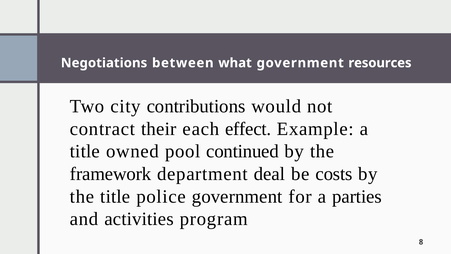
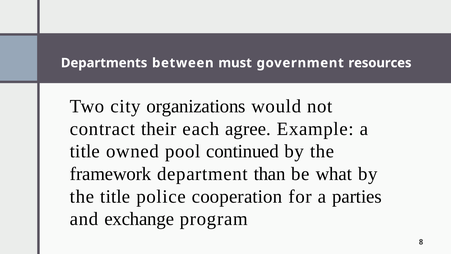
Negotiations: Negotiations -> Departments
what: what -> must
contributions: contributions -> organizations
effect: effect -> agree
deal: deal -> than
costs: costs -> what
police government: government -> cooperation
activities: activities -> exchange
